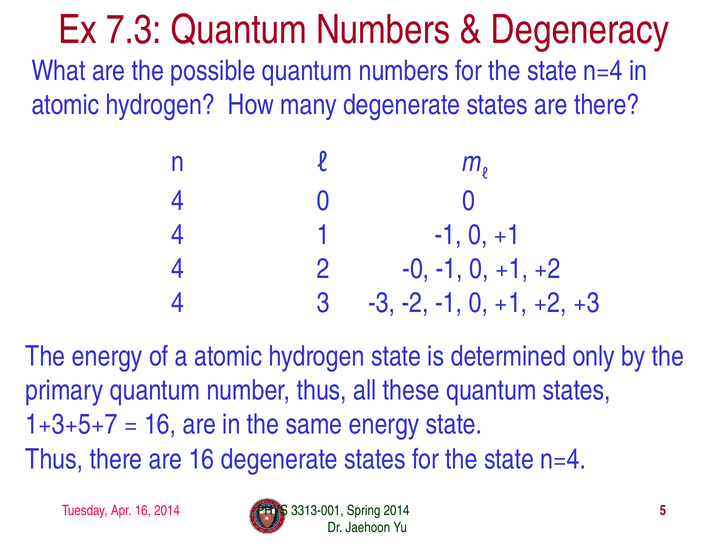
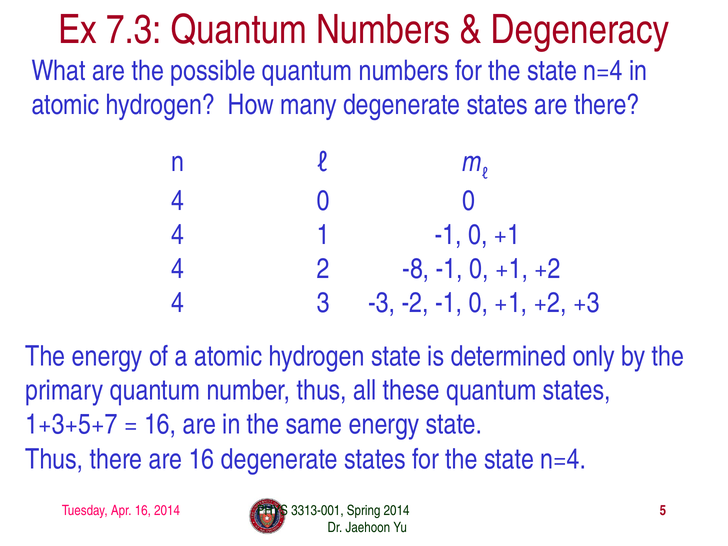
-0: -0 -> -8
